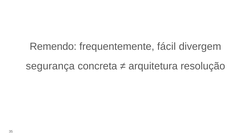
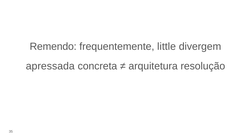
fácil: fácil -> little
segurança: segurança -> apressada
